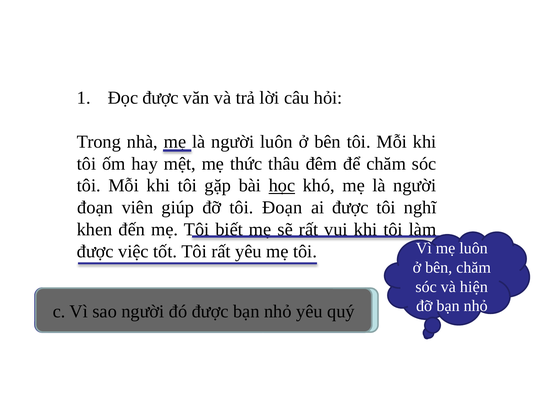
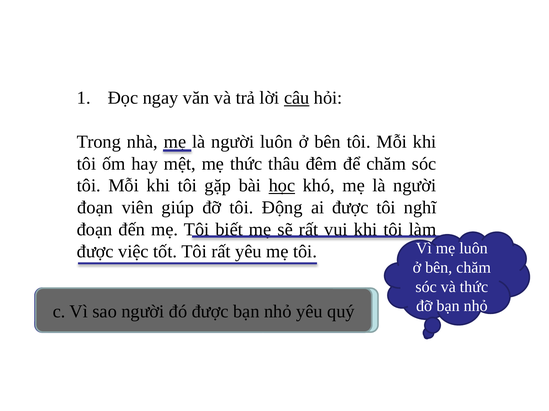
Đọc được: được -> ngay
câu at (297, 98) underline: none -> present
tôi Đoạn: Đoạn -> Động
khen at (95, 230): khen -> đoạn
và hiện: hiện -> thức
